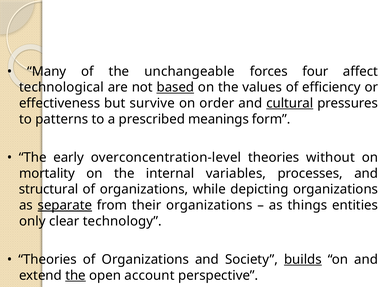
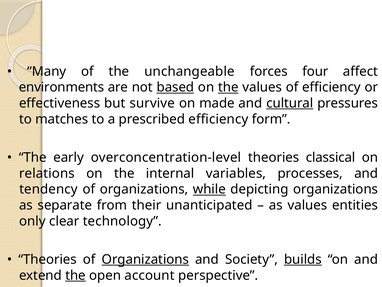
technological: technological -> environments
the at (228, 87) underline: none -> present
order: order -> made
patterns: patterns -> matches
prescribed meanings: meanings -> efficiency
without: without -> classical
mortality: mortality -> relations
structural: structural -> tendency
while underline: none -> present
separate underline: present -> none
their organizations: organizations -> unanticipated
as things: things -> values
Organizations at (145, 259) underline: none -> present
